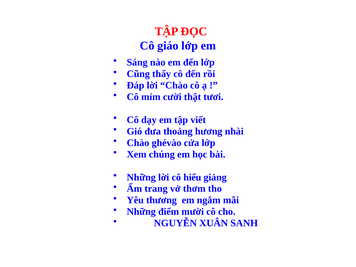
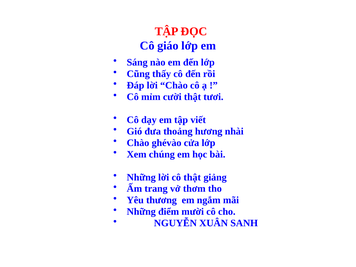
cô hiểu: hiểu -> thật
